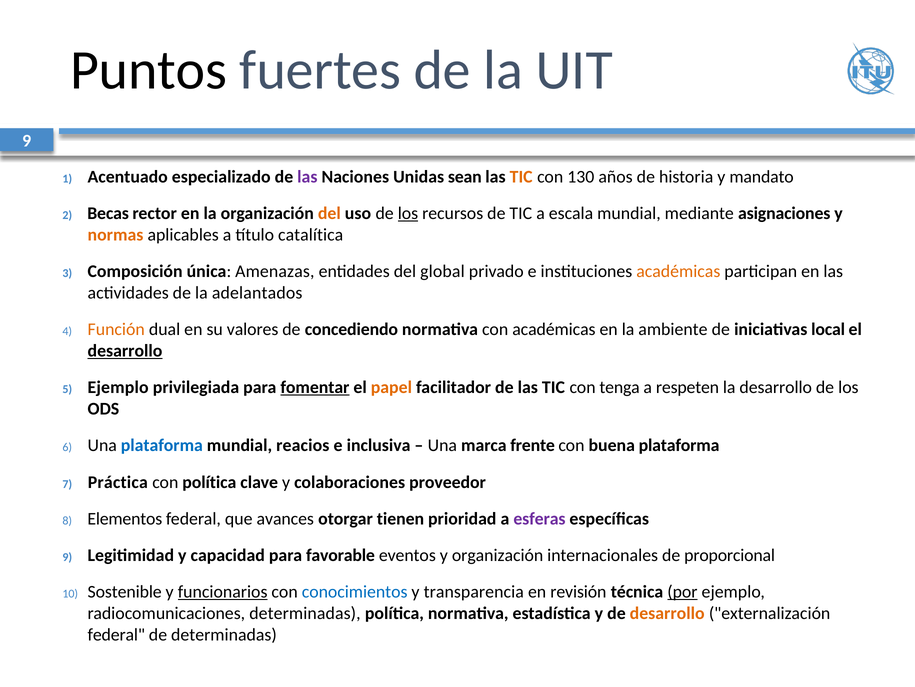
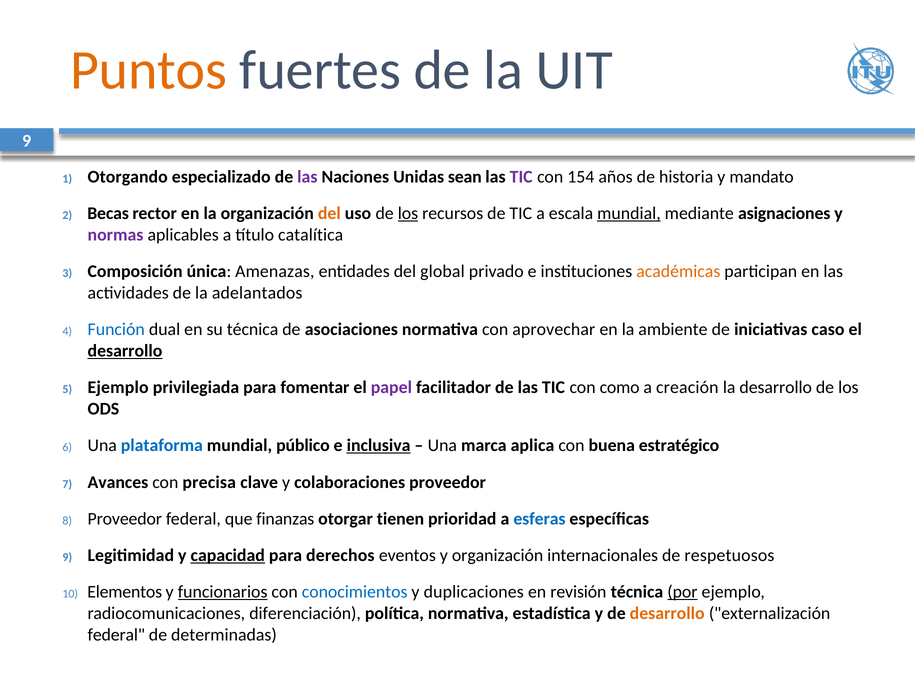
Puntos colour: black -> orange
Acentuado: Acentuado -> Otorgando
TIC at (521, 177) colour: orange -> purple
130: 130 -> 154
mundial at (629, 213) underline: none -> present
normas colour: orange -> purple
Función colour: orange -> blue
su valores: valores -> técnica
concediendo: concediendo -> asociaciones
con académicas: académicas -> aprovechar
local: local -> caso
fomentar underline: present -> none
papel colour: orange -> purple
tenga: tenga -> como
respeten: respeten -> creación
reacios: reacios -> público
inclusiva underline: none -> present
frente: frente -> aplica
buena plataforma: plataforma -> estratégico
Práctica: Práctica -> Avances
con política: política -> precisa
Elementos at (125, 518): Elementos -> Proveedor
avances: avances -> finanzas
esferas colour: purple -> blue
capacidad underline: none -> present
favorable: favorable -> derechos
proporcional: proporcional -> respetuosos
Sostenible: Sostenible -> Elementos
transparencia: transparencia -> duplicaciones
radiocomunicaciones determinadas: determinadas -> diferenciación
